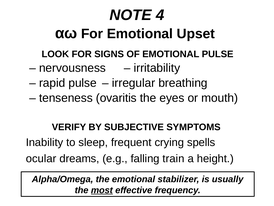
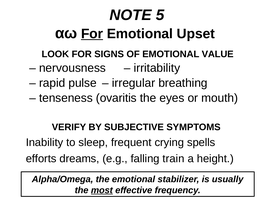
4: 4 -> 5
For at (92, 34) underline: none -> present
EMOTIONAL PULSE: PULSE -> VALUE
ocular: ocular -> efforts
